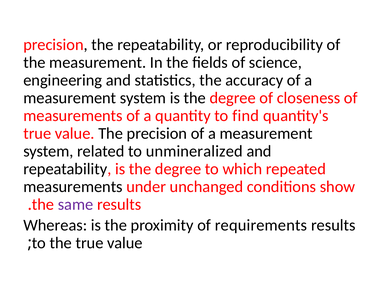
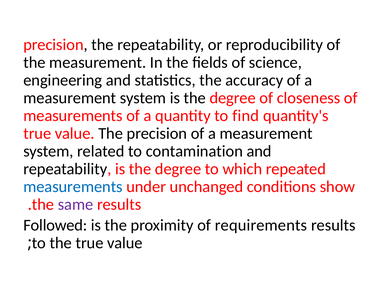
unmineralized: unmineralized -> contamination
measurements at (73, 187) colour: black -> blue
Whereas: Whereas -> Followed
